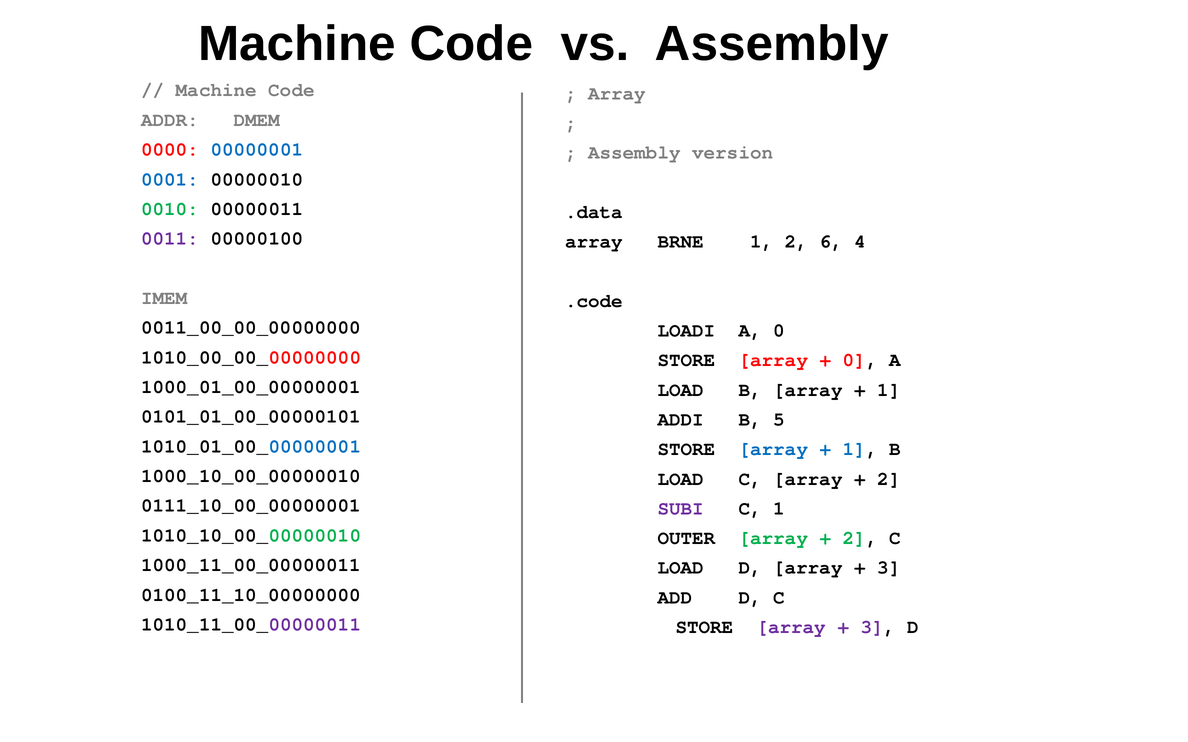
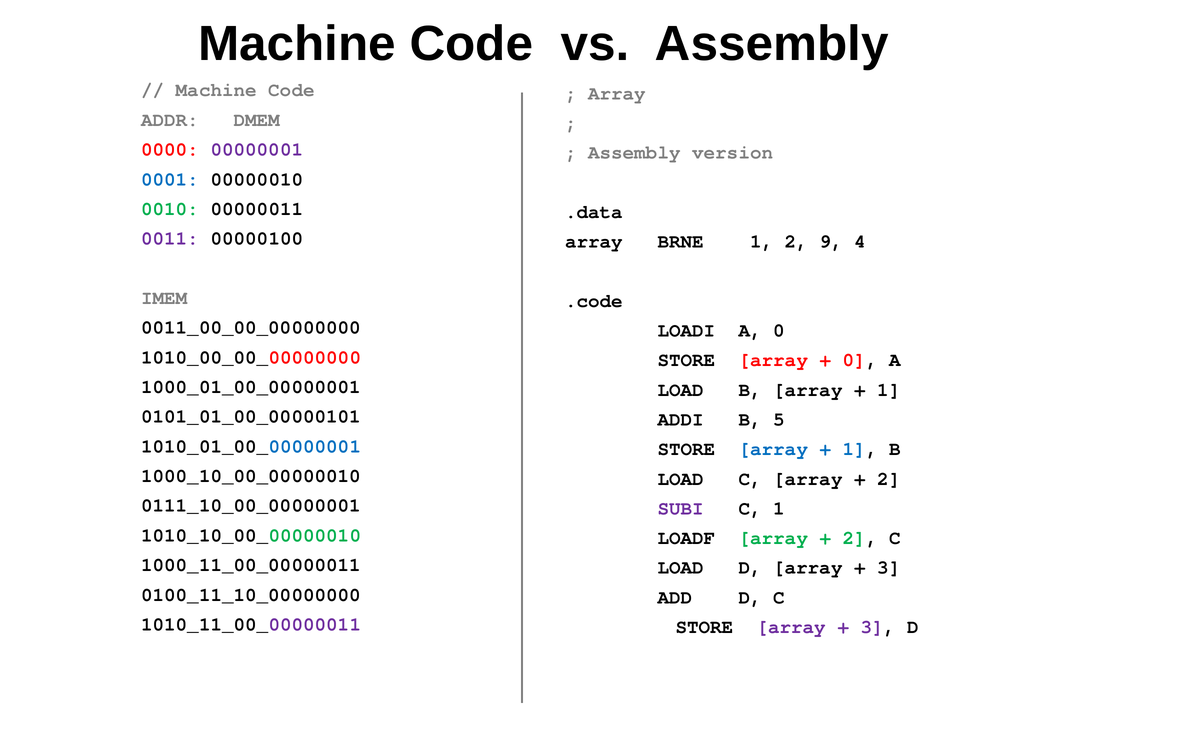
00000001 colour: blue -> purple
6: 6 -> 9
OUTER: OUTER -> LOADF
